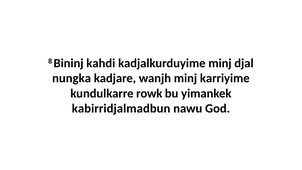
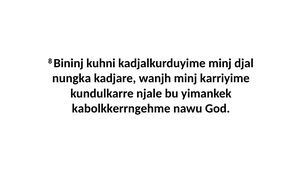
kahdi: kahdi -> kuhni
rowk: rowk -> njale
kabirridjalmadbun: kabirridjalmadbun -> kabolkkerrngehme
